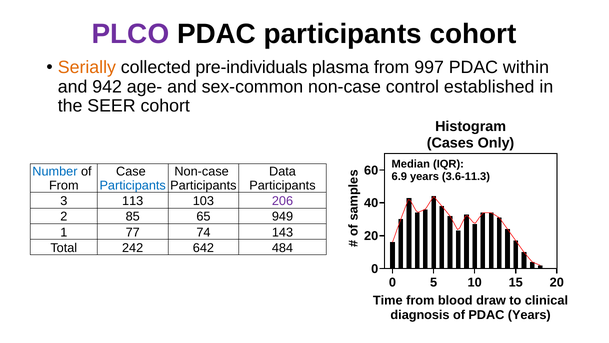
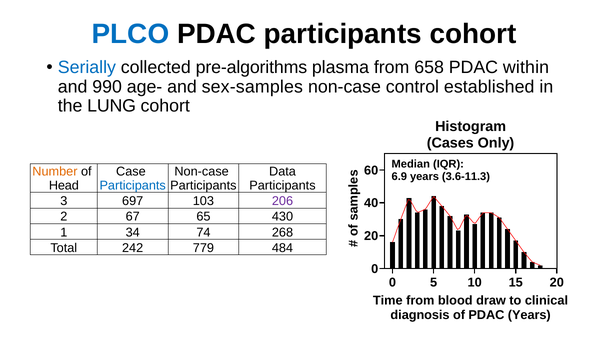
PLCO colour: purple -> blue
Serially colour: orange -> blue
pre-individuals: pre-individuals -> pre-algorithms
997: 997 -> 658
942: 942 -> 990
sex-common: sex-common -> sex-samples
SEER: SEER -> LUNG
Number colour: blue -> orange
From at (64, 185): From -> Head
113: 113 -> 697
85: 85 -> 67
949: 949 -> 430
77: 77 -> 34
143: 143 -> 268
642: 642 -> 779
